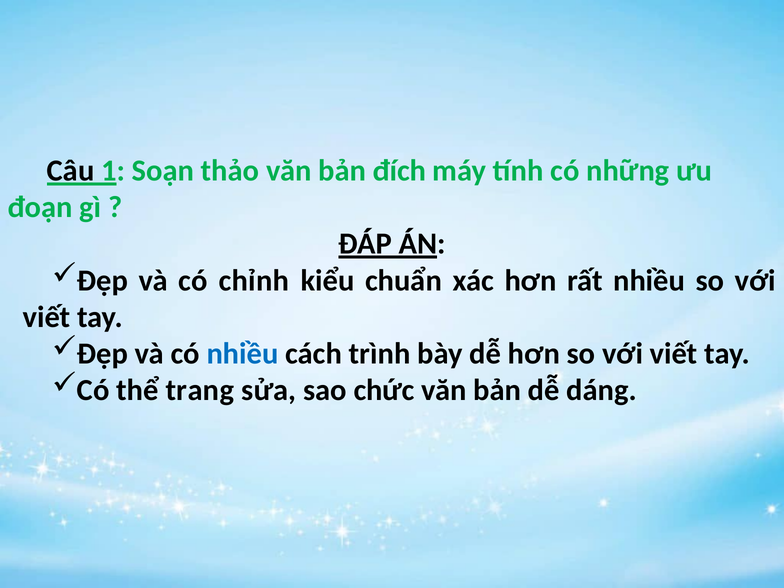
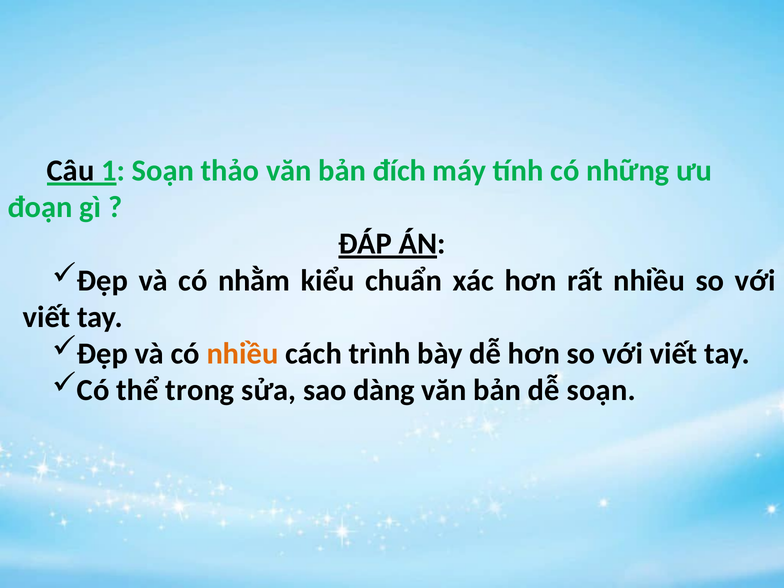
chỉnh: chỉnh -> nhằm
nhiều at (243, 354) colour: blue -> orange
trang: trang -> trong
chức: chức -> dàng
dễ dáng: dáng -> soạn
